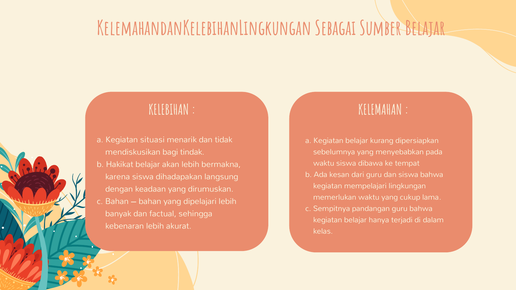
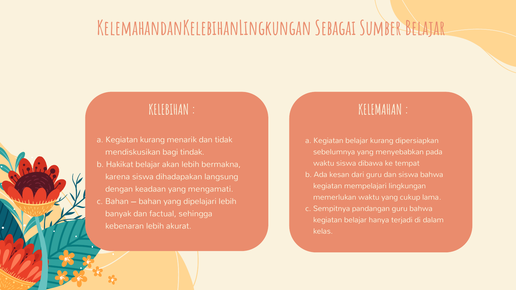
Kegiatan situasi: situasi -> kurang
dirumuskan: dirumuskan -> mengamati
